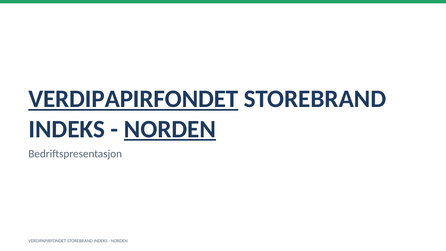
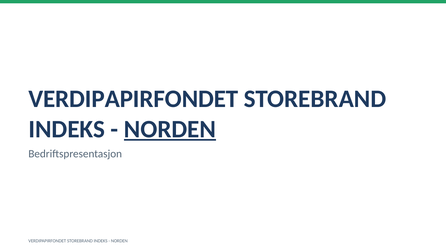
VERDIPAPIRFONDET at (133, 99) underline: present -> none
